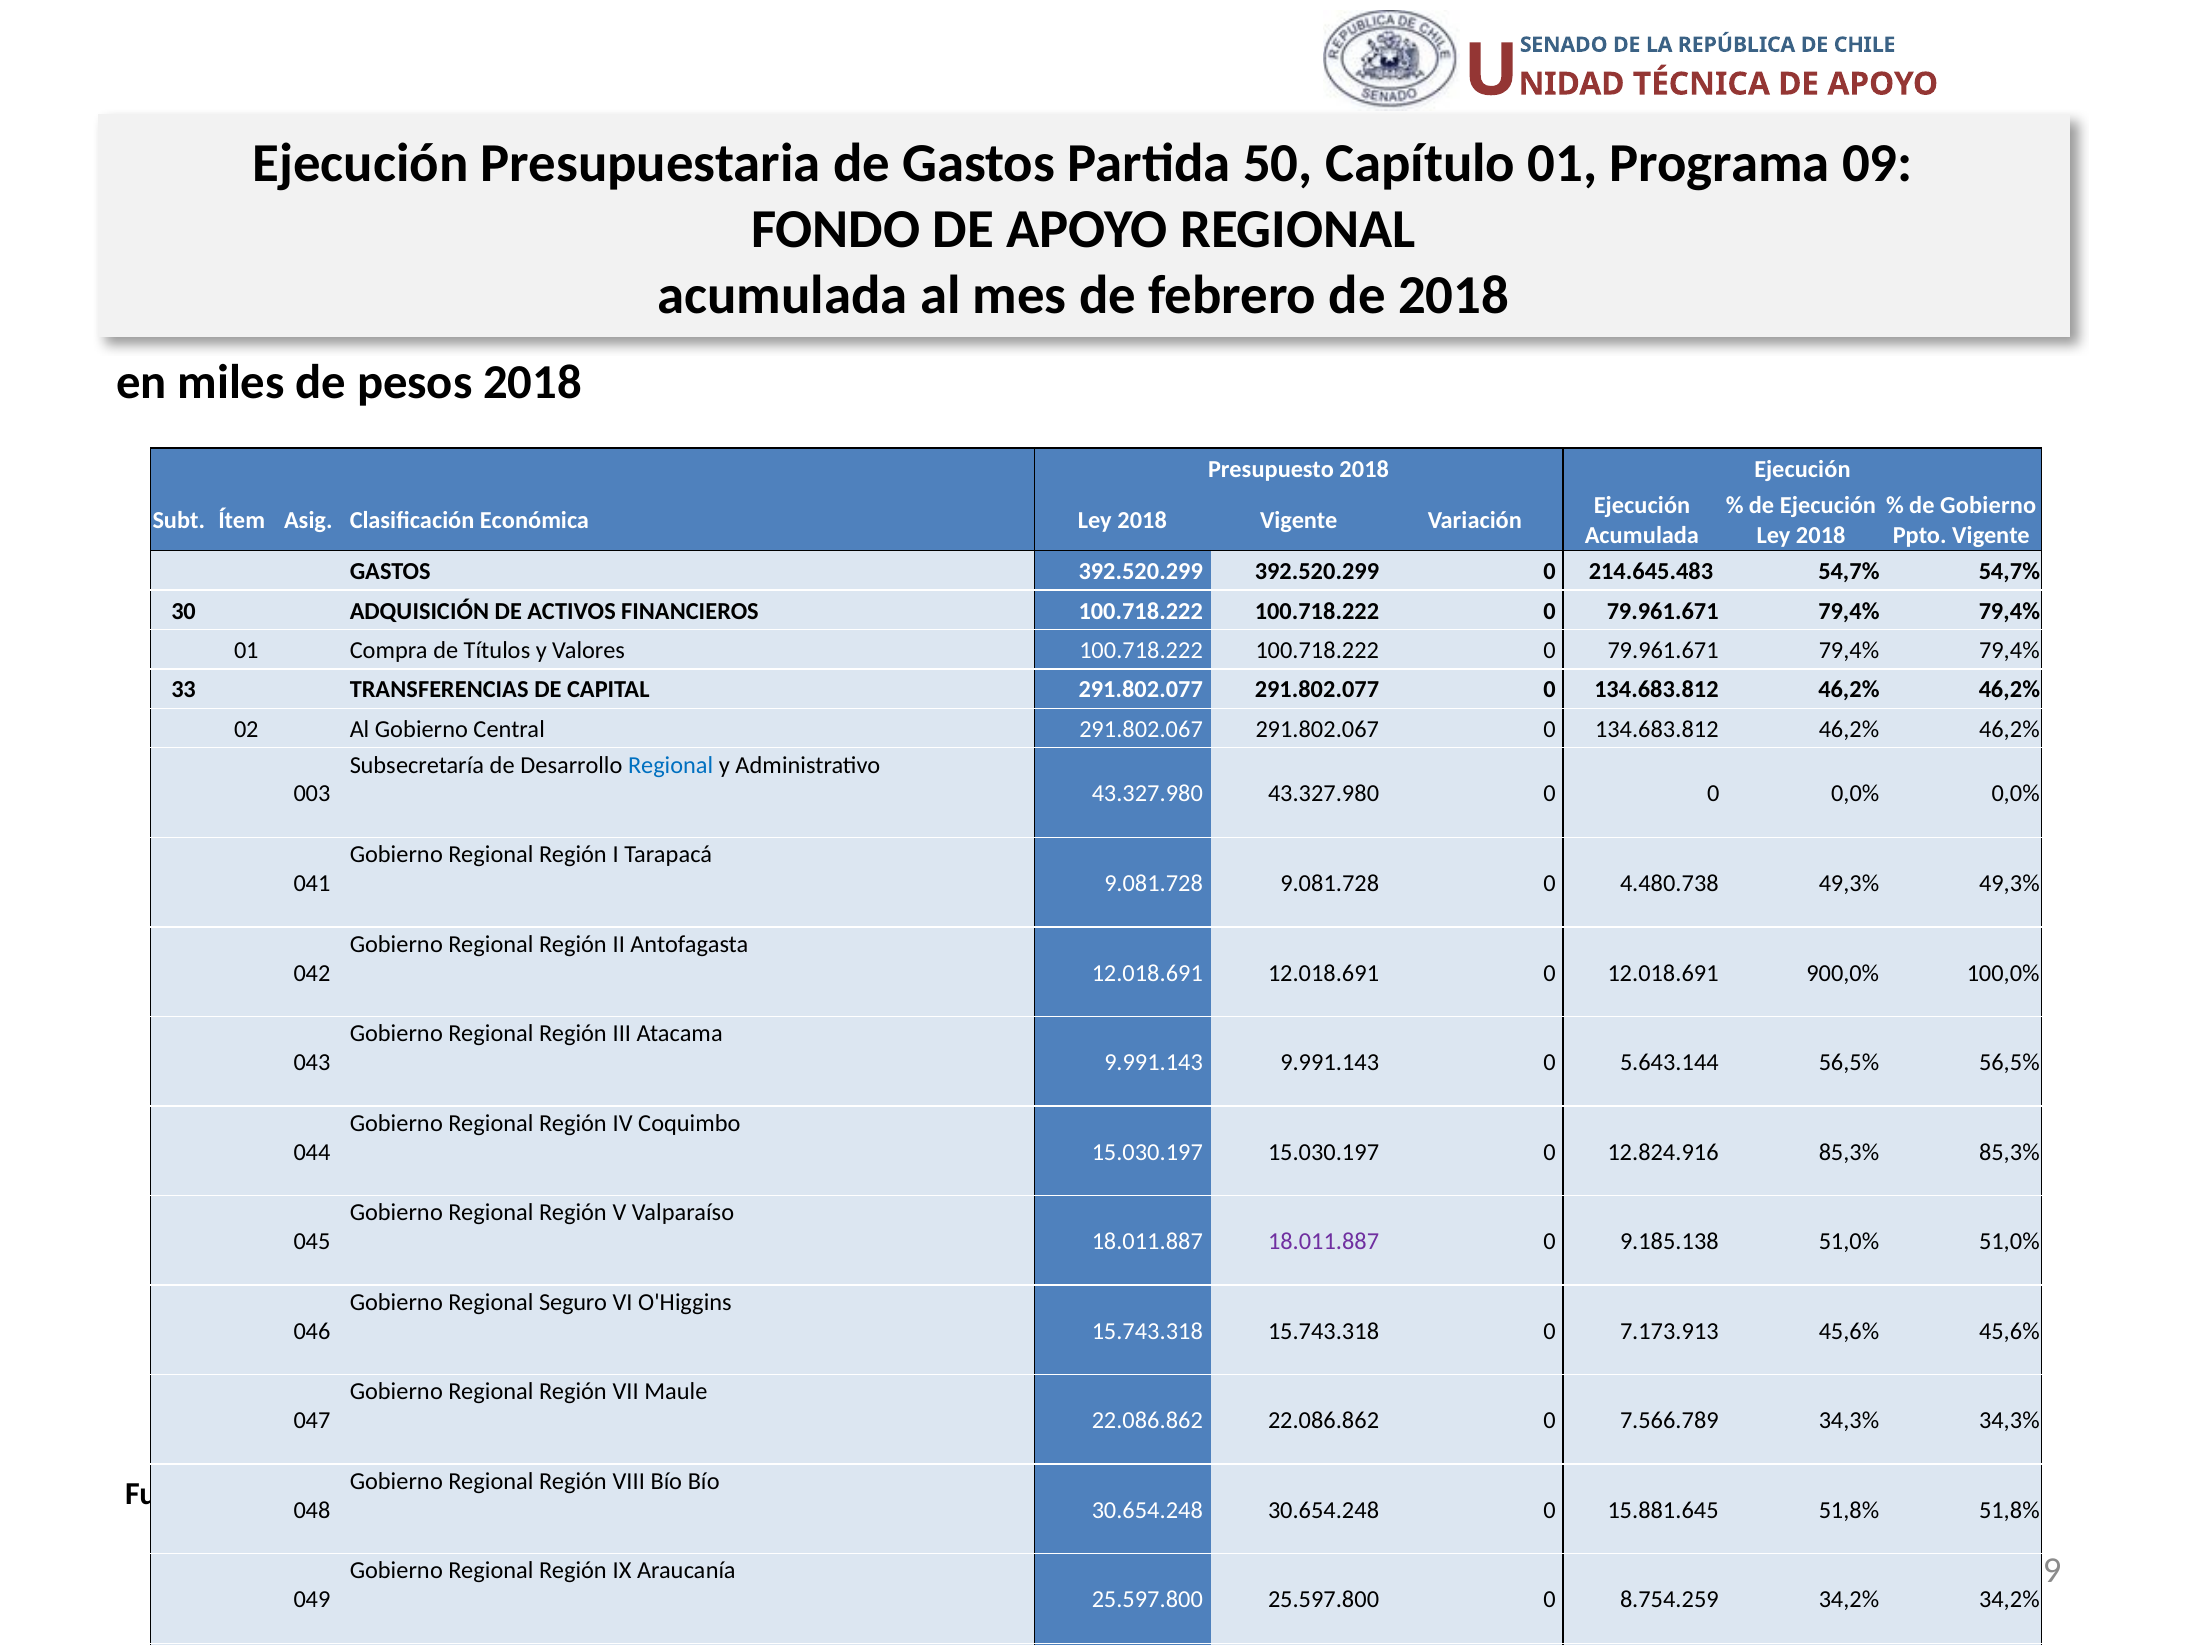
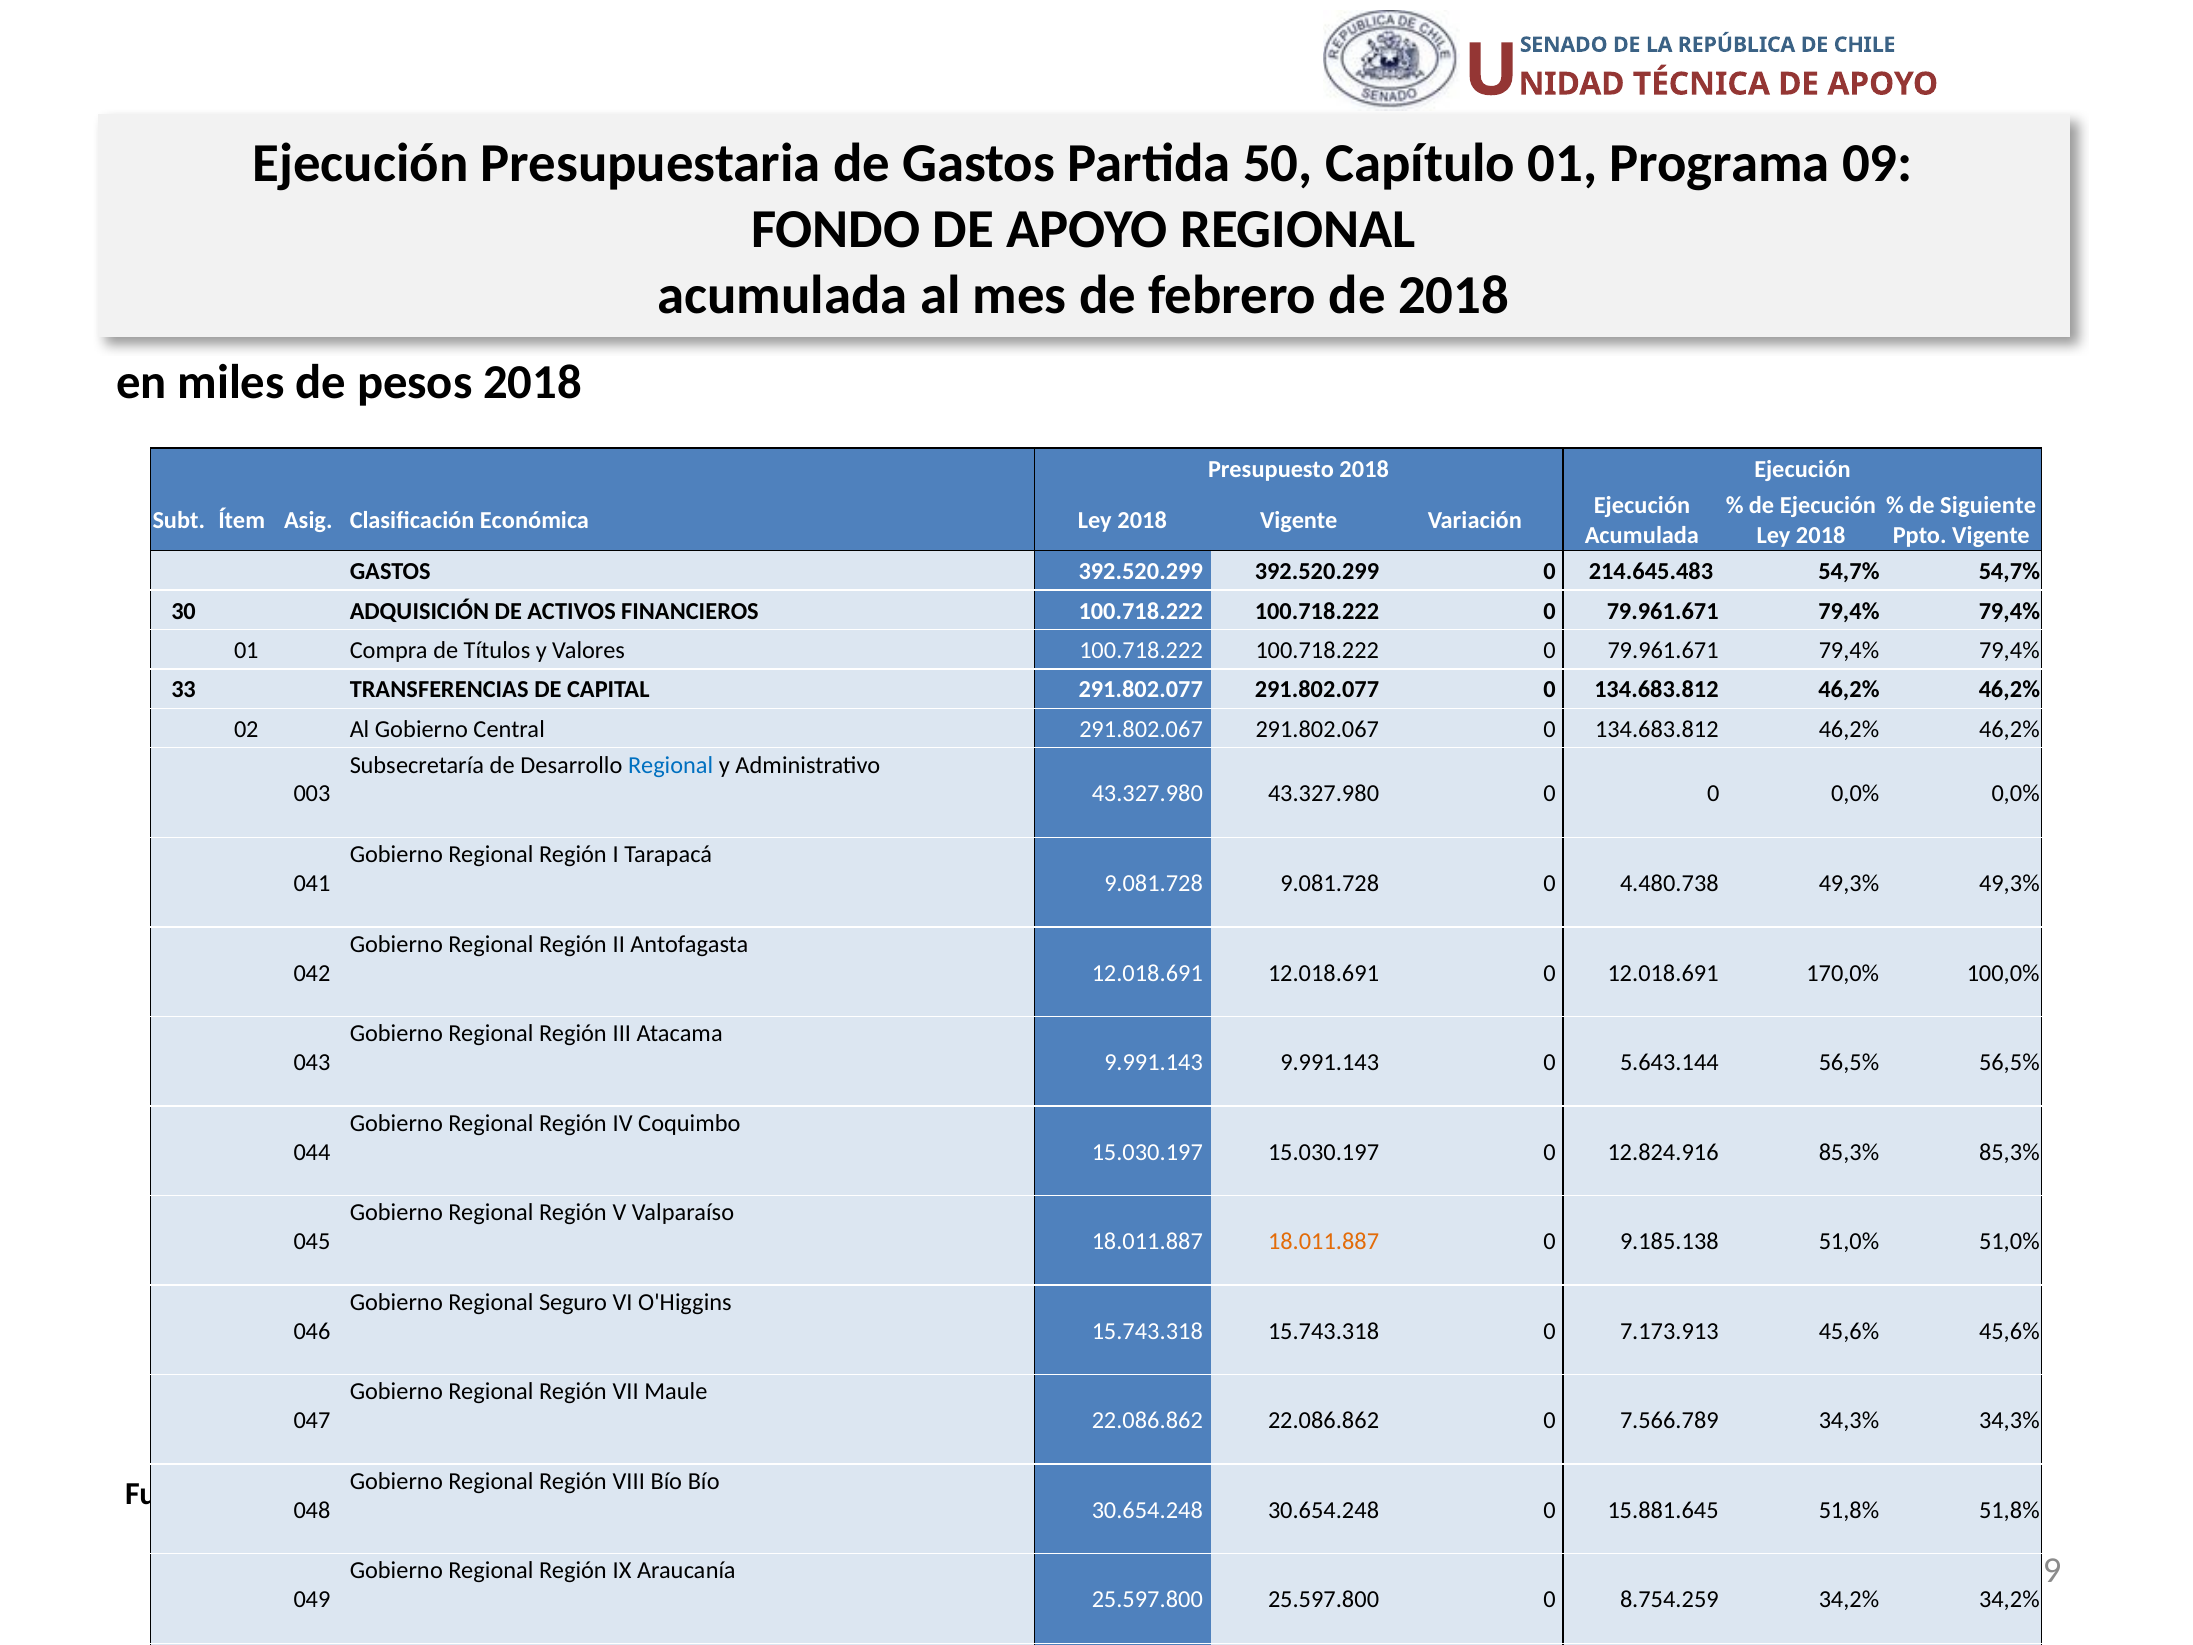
de Gobierno: Gobierno -> Siguiente
900,0%: 900,0% -> 170,0%
18.011.887 at (1324, 1241) colour: purple -> orange
